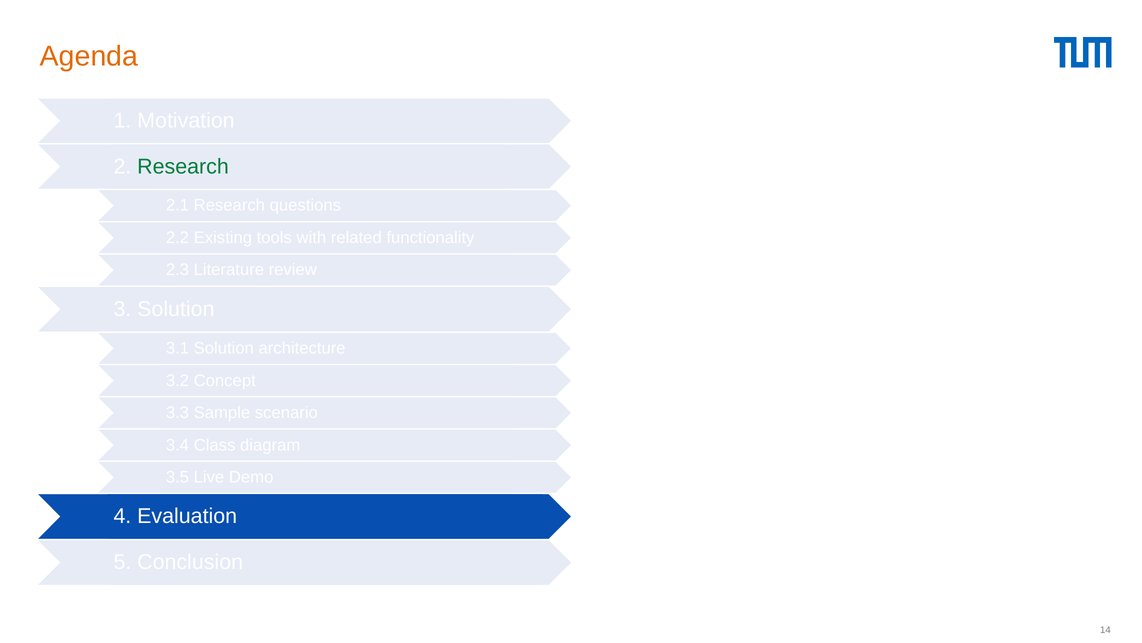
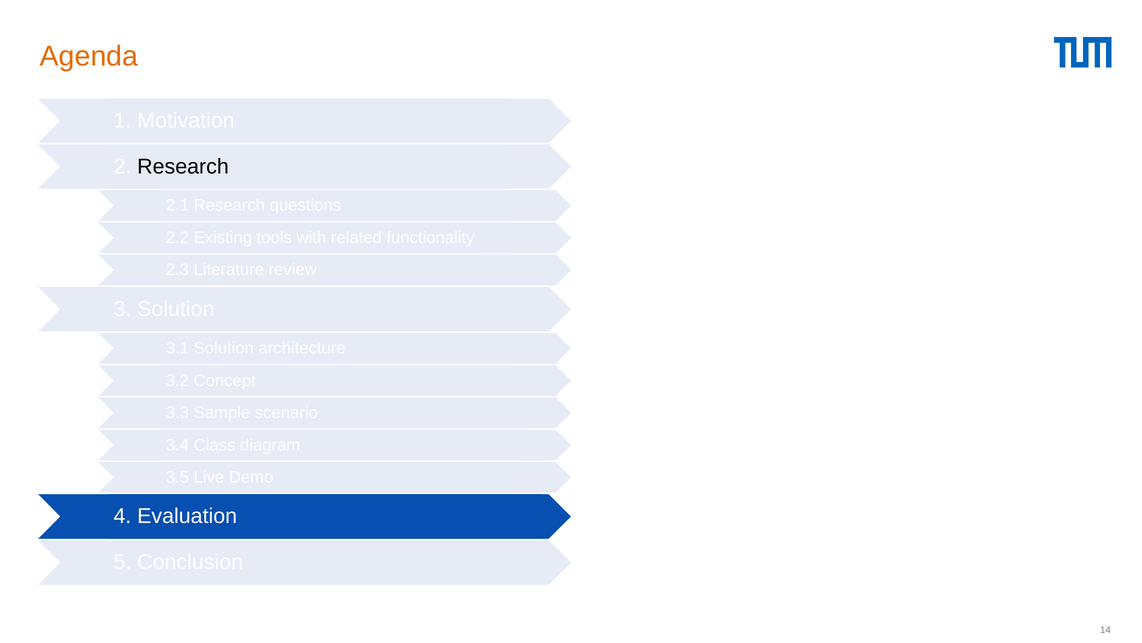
Research at (183, 166) colour: green -> black
